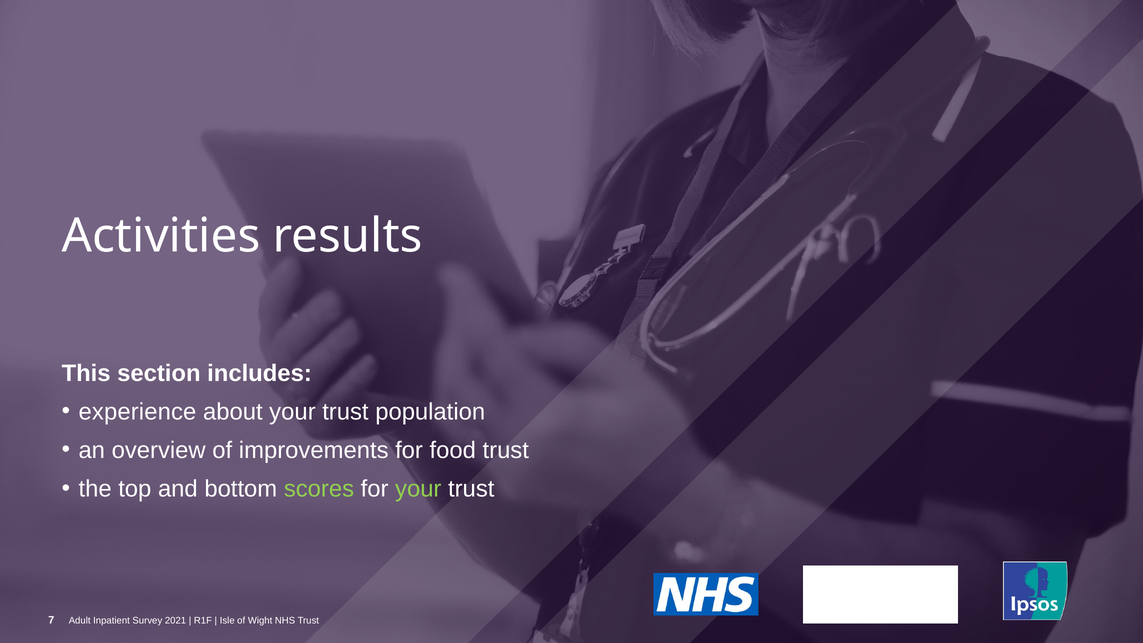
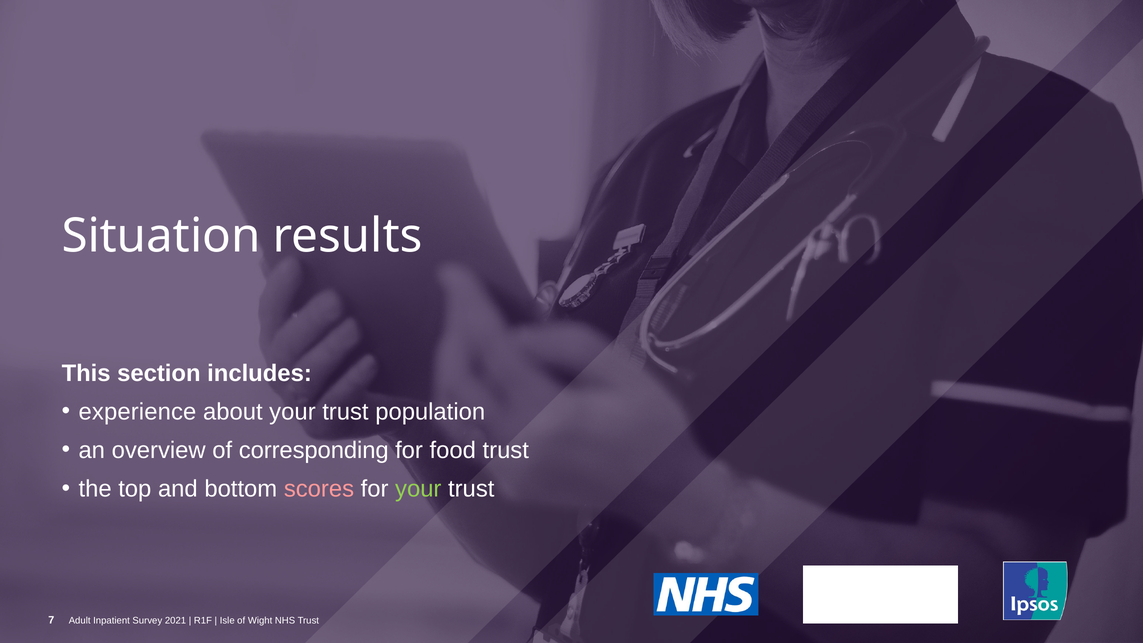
Activities: Activities -> Situation
improvements: improvements -> corresponding
scores colour: light green -> pink
